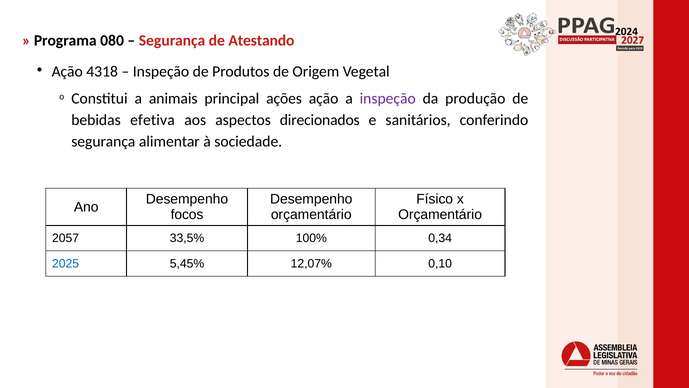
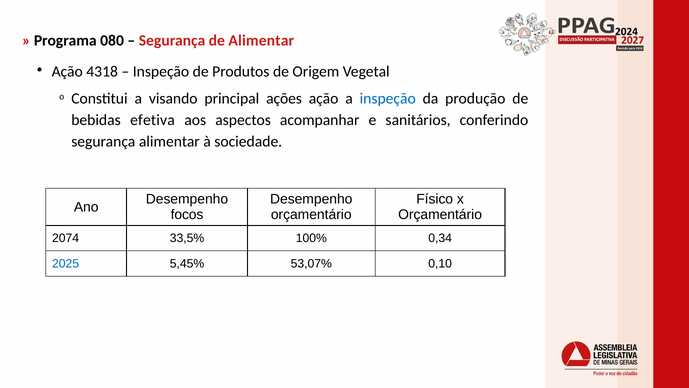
de Atestando: Atestando -> Alimentar
animais: animais -> visando
inspeção at (388, 98) colour: purple -> blue
direcionados: direcionados -> acompanhar
2057: 2057 -> 2074
12,07%: 12,07% -> 53,07%
